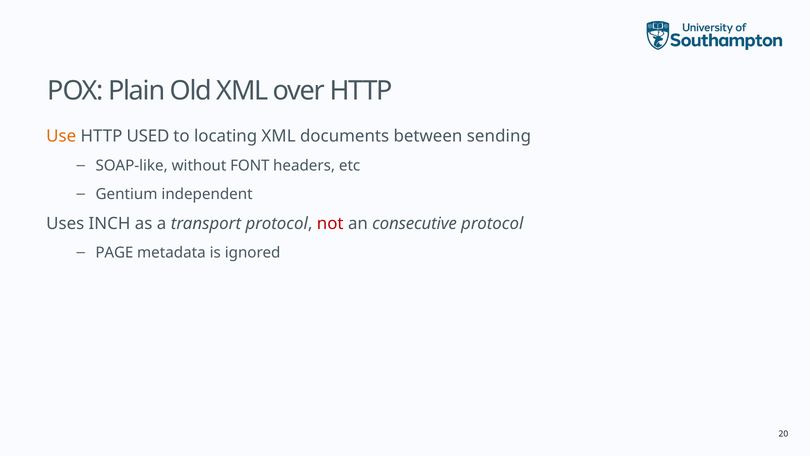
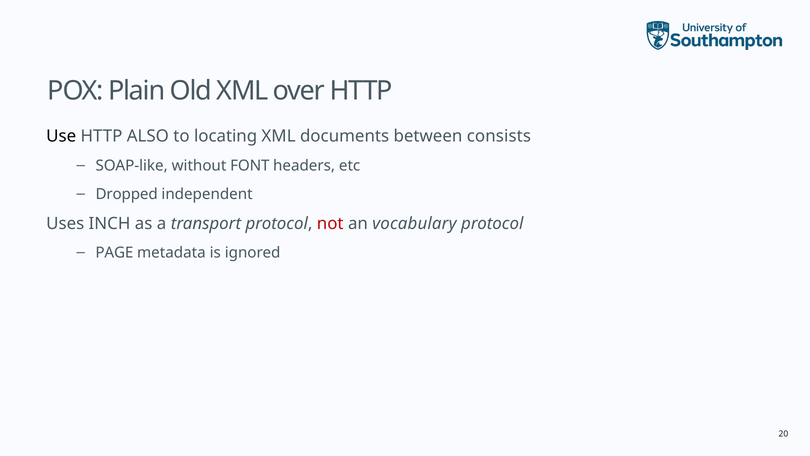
Use colour: orange -> black
USED: USED -> ALSO
sending: sending -> consists
Gentium: Gentium -> Dropped
consecutive: consecutive -> vocabulary
